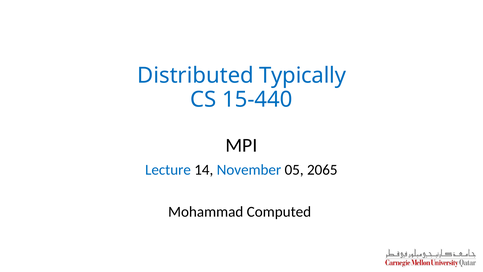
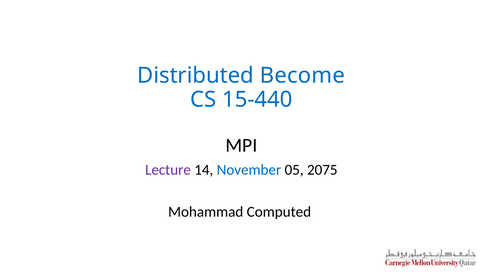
Typically: Typically -> Become
Lecture colour: blue -> purple
2065: 2065 -> 2075
